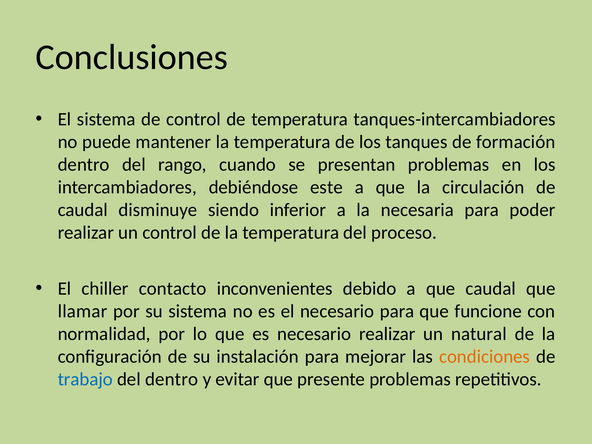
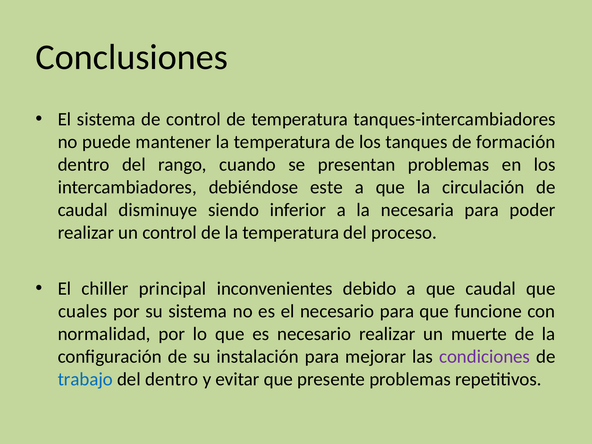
contacto: contacto -> principal
llamar: llamar -> cuales
natural: natural -> muerte
condiciones colour: orange -> purple
